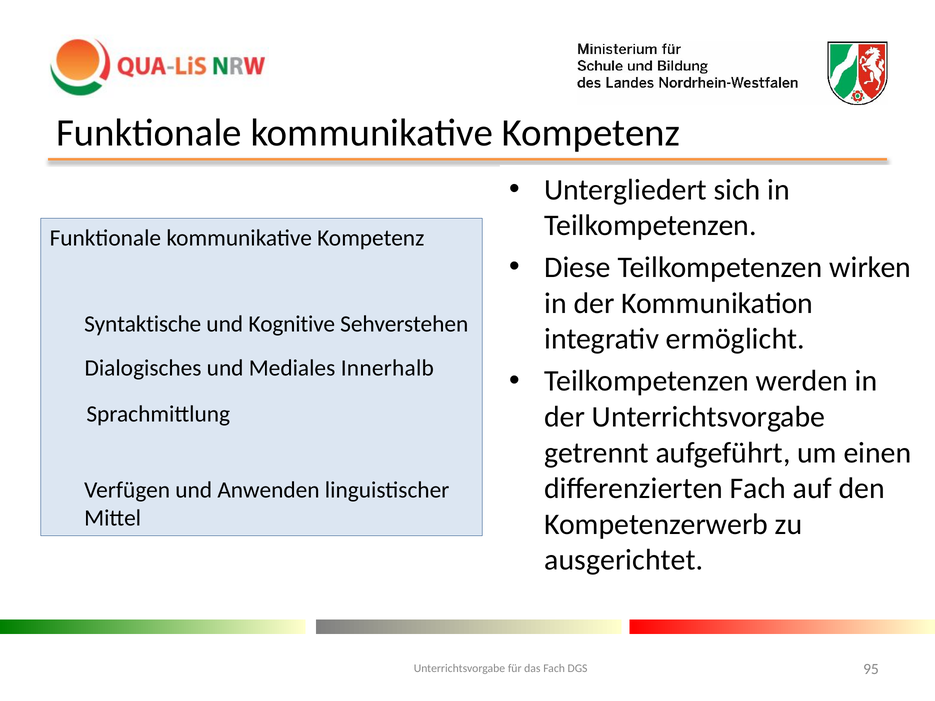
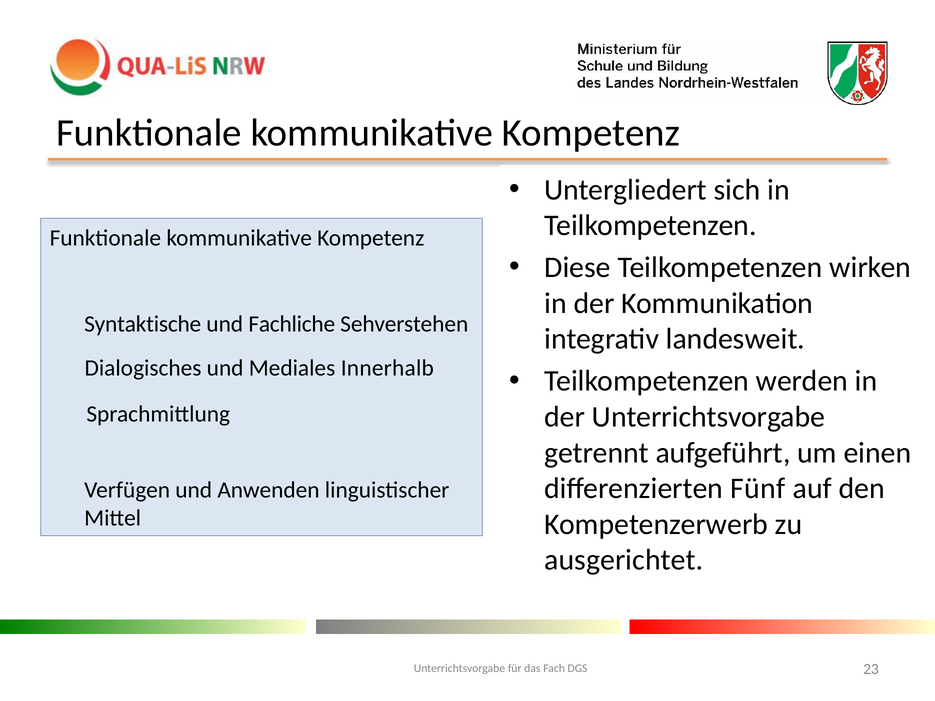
Kognitive: Kognitive -> Fachliche
ermöglicht: ermöglicht -> landesweit
differenzierten Fach: Fach -> Fünf
95: 95 -> 23
